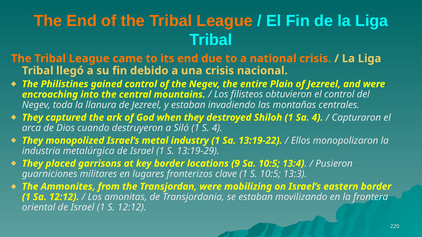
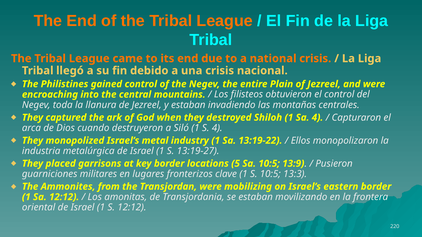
13:19-29: 13:19-29 -> 13:19-27
9: 9 -> 5
13:4: 13:4 -> 13:9
